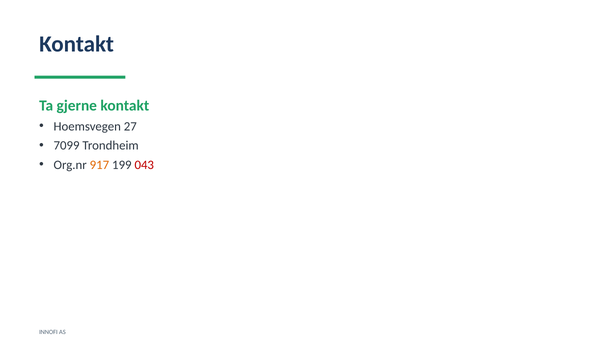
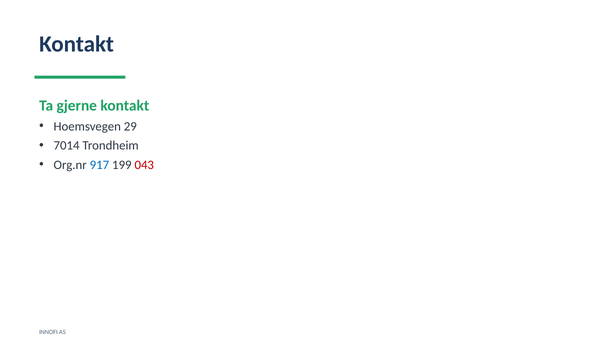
27: 27 -> 29
7099: 7099 -> 7014
917 colour: orange -> blue
